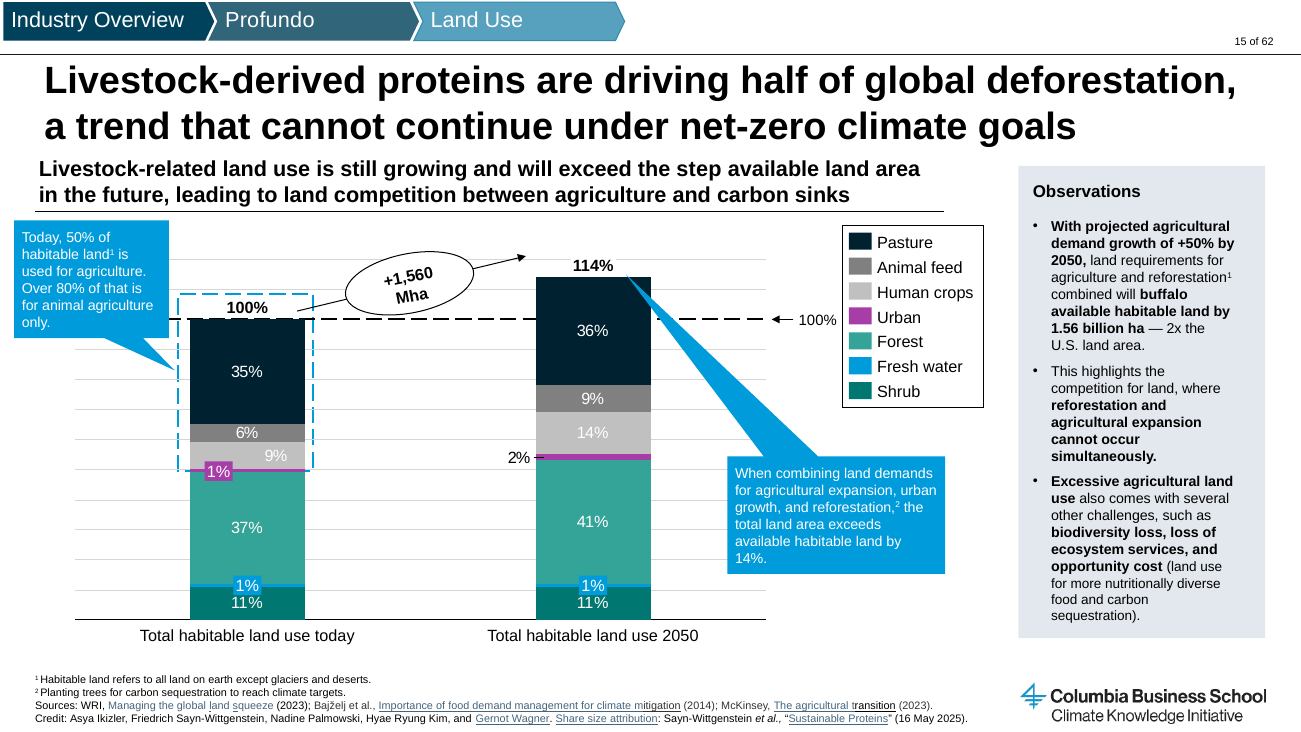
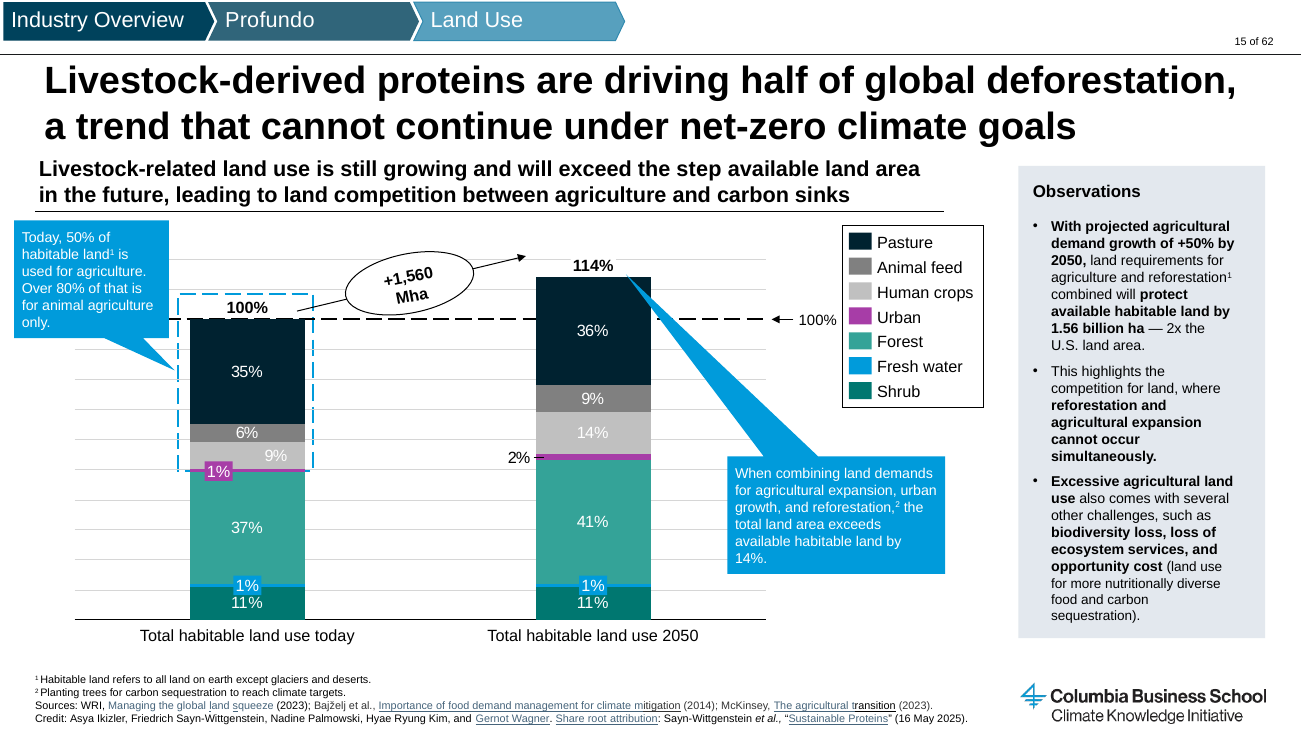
buffalo: buffalo -> protect
size: size -> root
